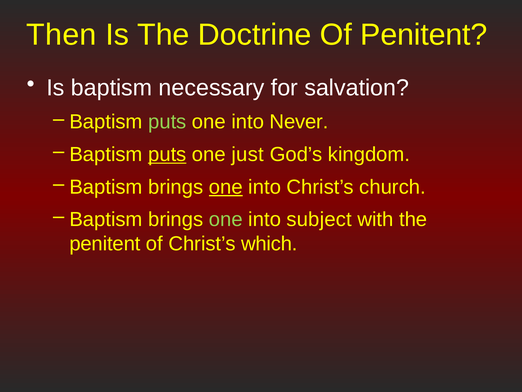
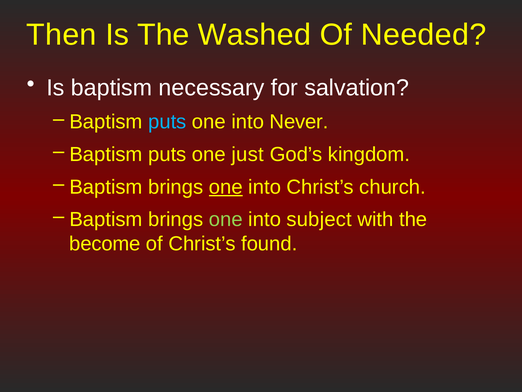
Doctrine: Doctrine -> Washed
Of Penitent: Penitent -> Needed
puts at (167, 122) colour: light green -> light blue
puts at (167, 154) underline: present -> none
penitent at (105, 244): penitent -> become
which: which -> found
